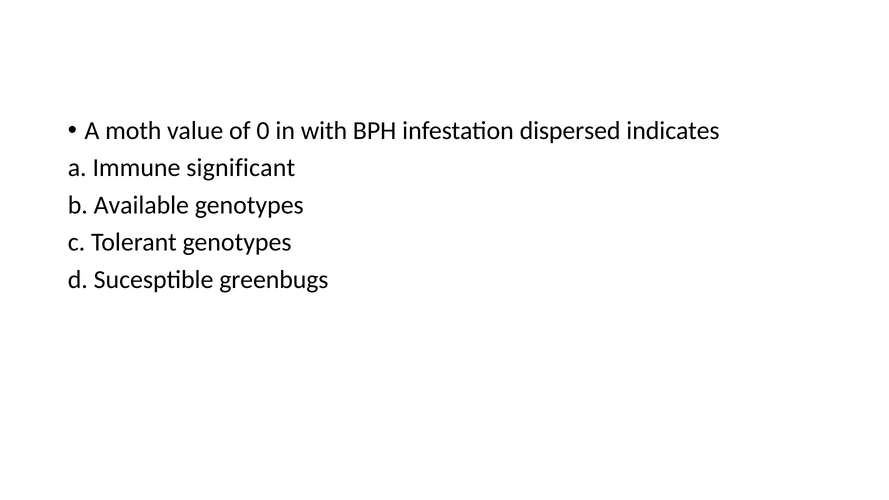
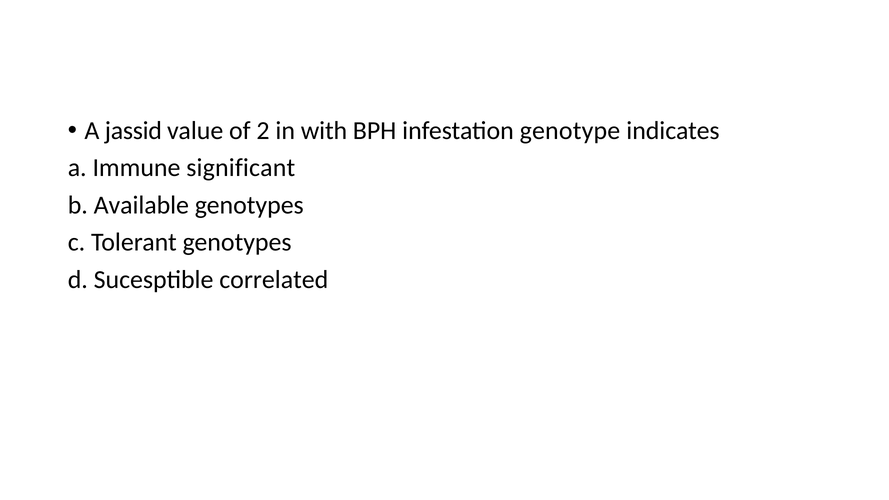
moth: moth -> jassid
0: 0 -> 2
dispersed: dispersed -> genotype
greenbugs: greenbugs -> correlated
